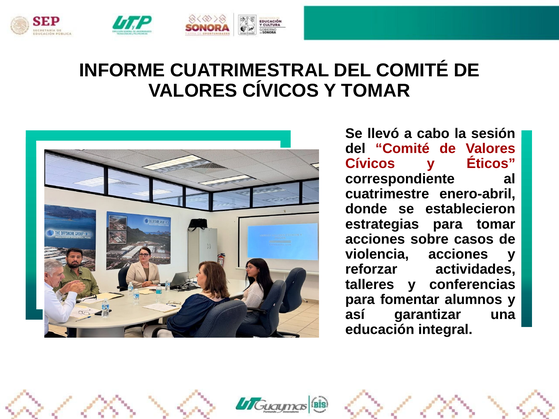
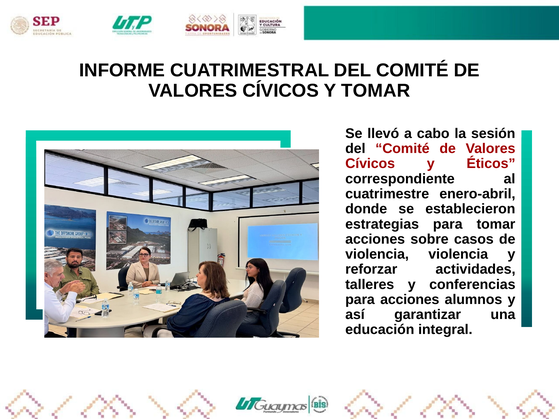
violencia acciones: acciones -> violencia
para fomentar: fomentar -> acciones
